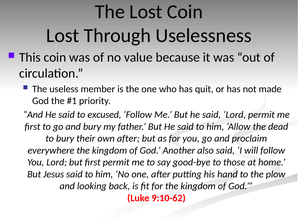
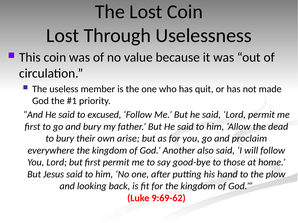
own after: after -> arise
9:10-62: 9:10-62 -> 9:69-62
